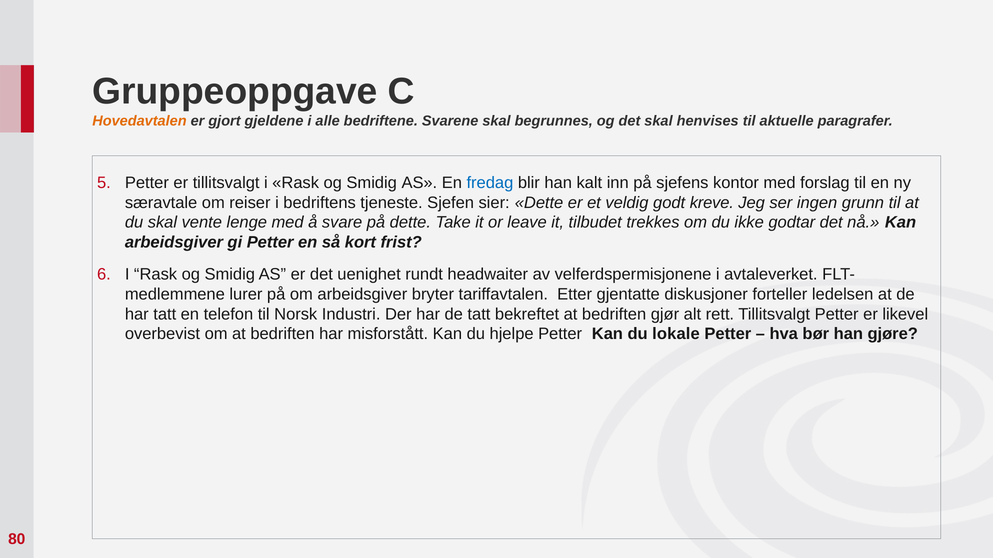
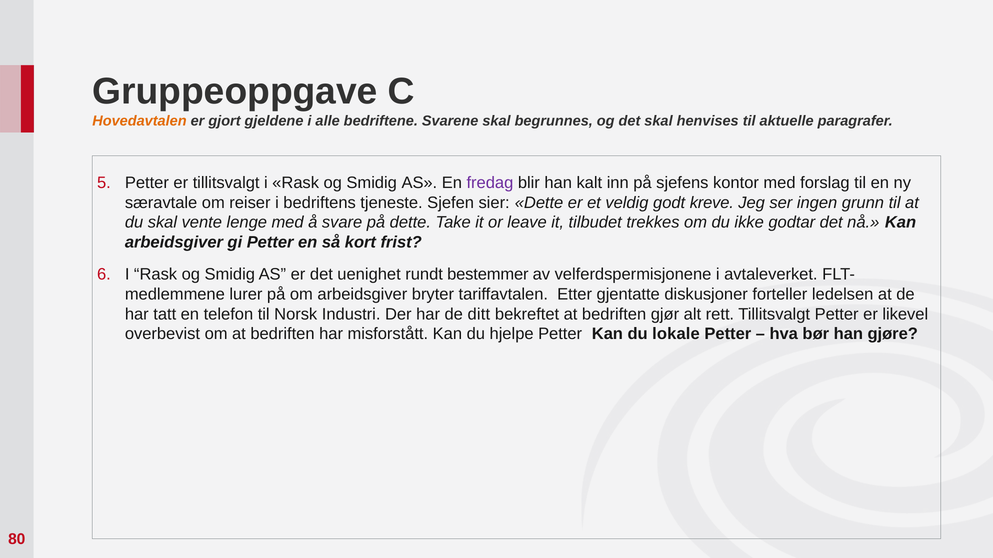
fredag colour: blue -> purple
headwaiter: headwaiter -> bestemmer
de tatt: tatt -> ditt
